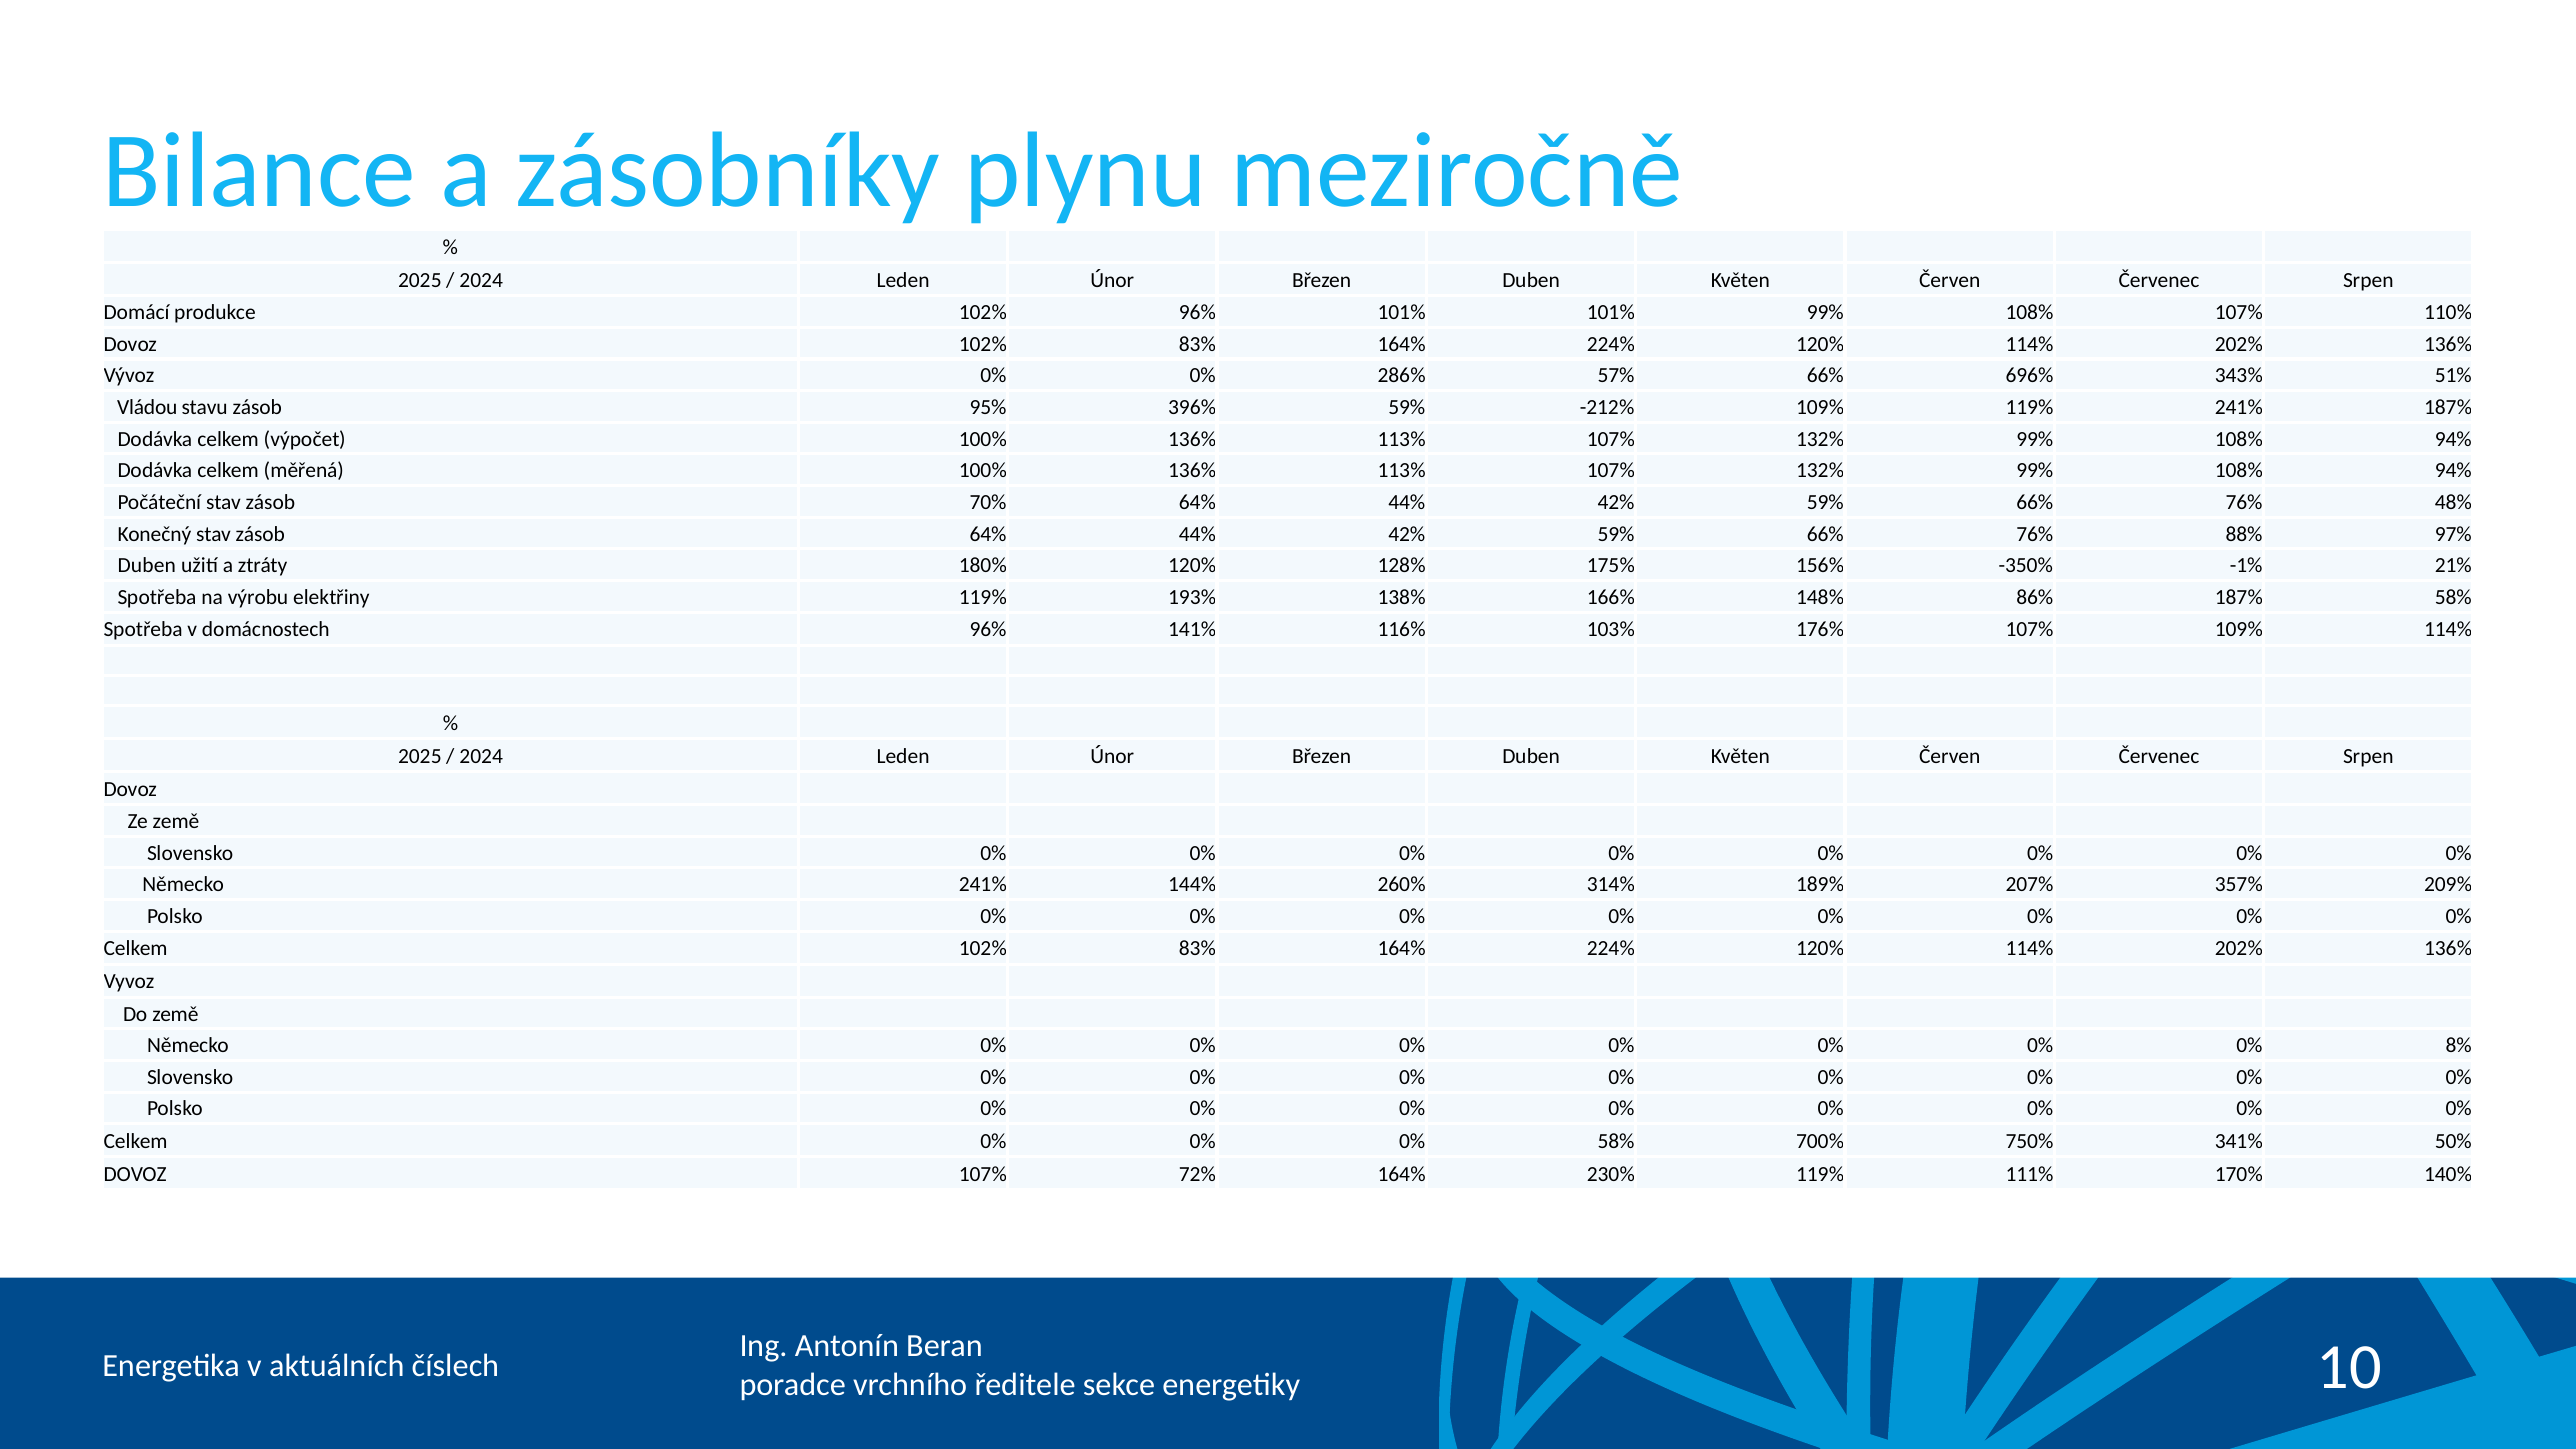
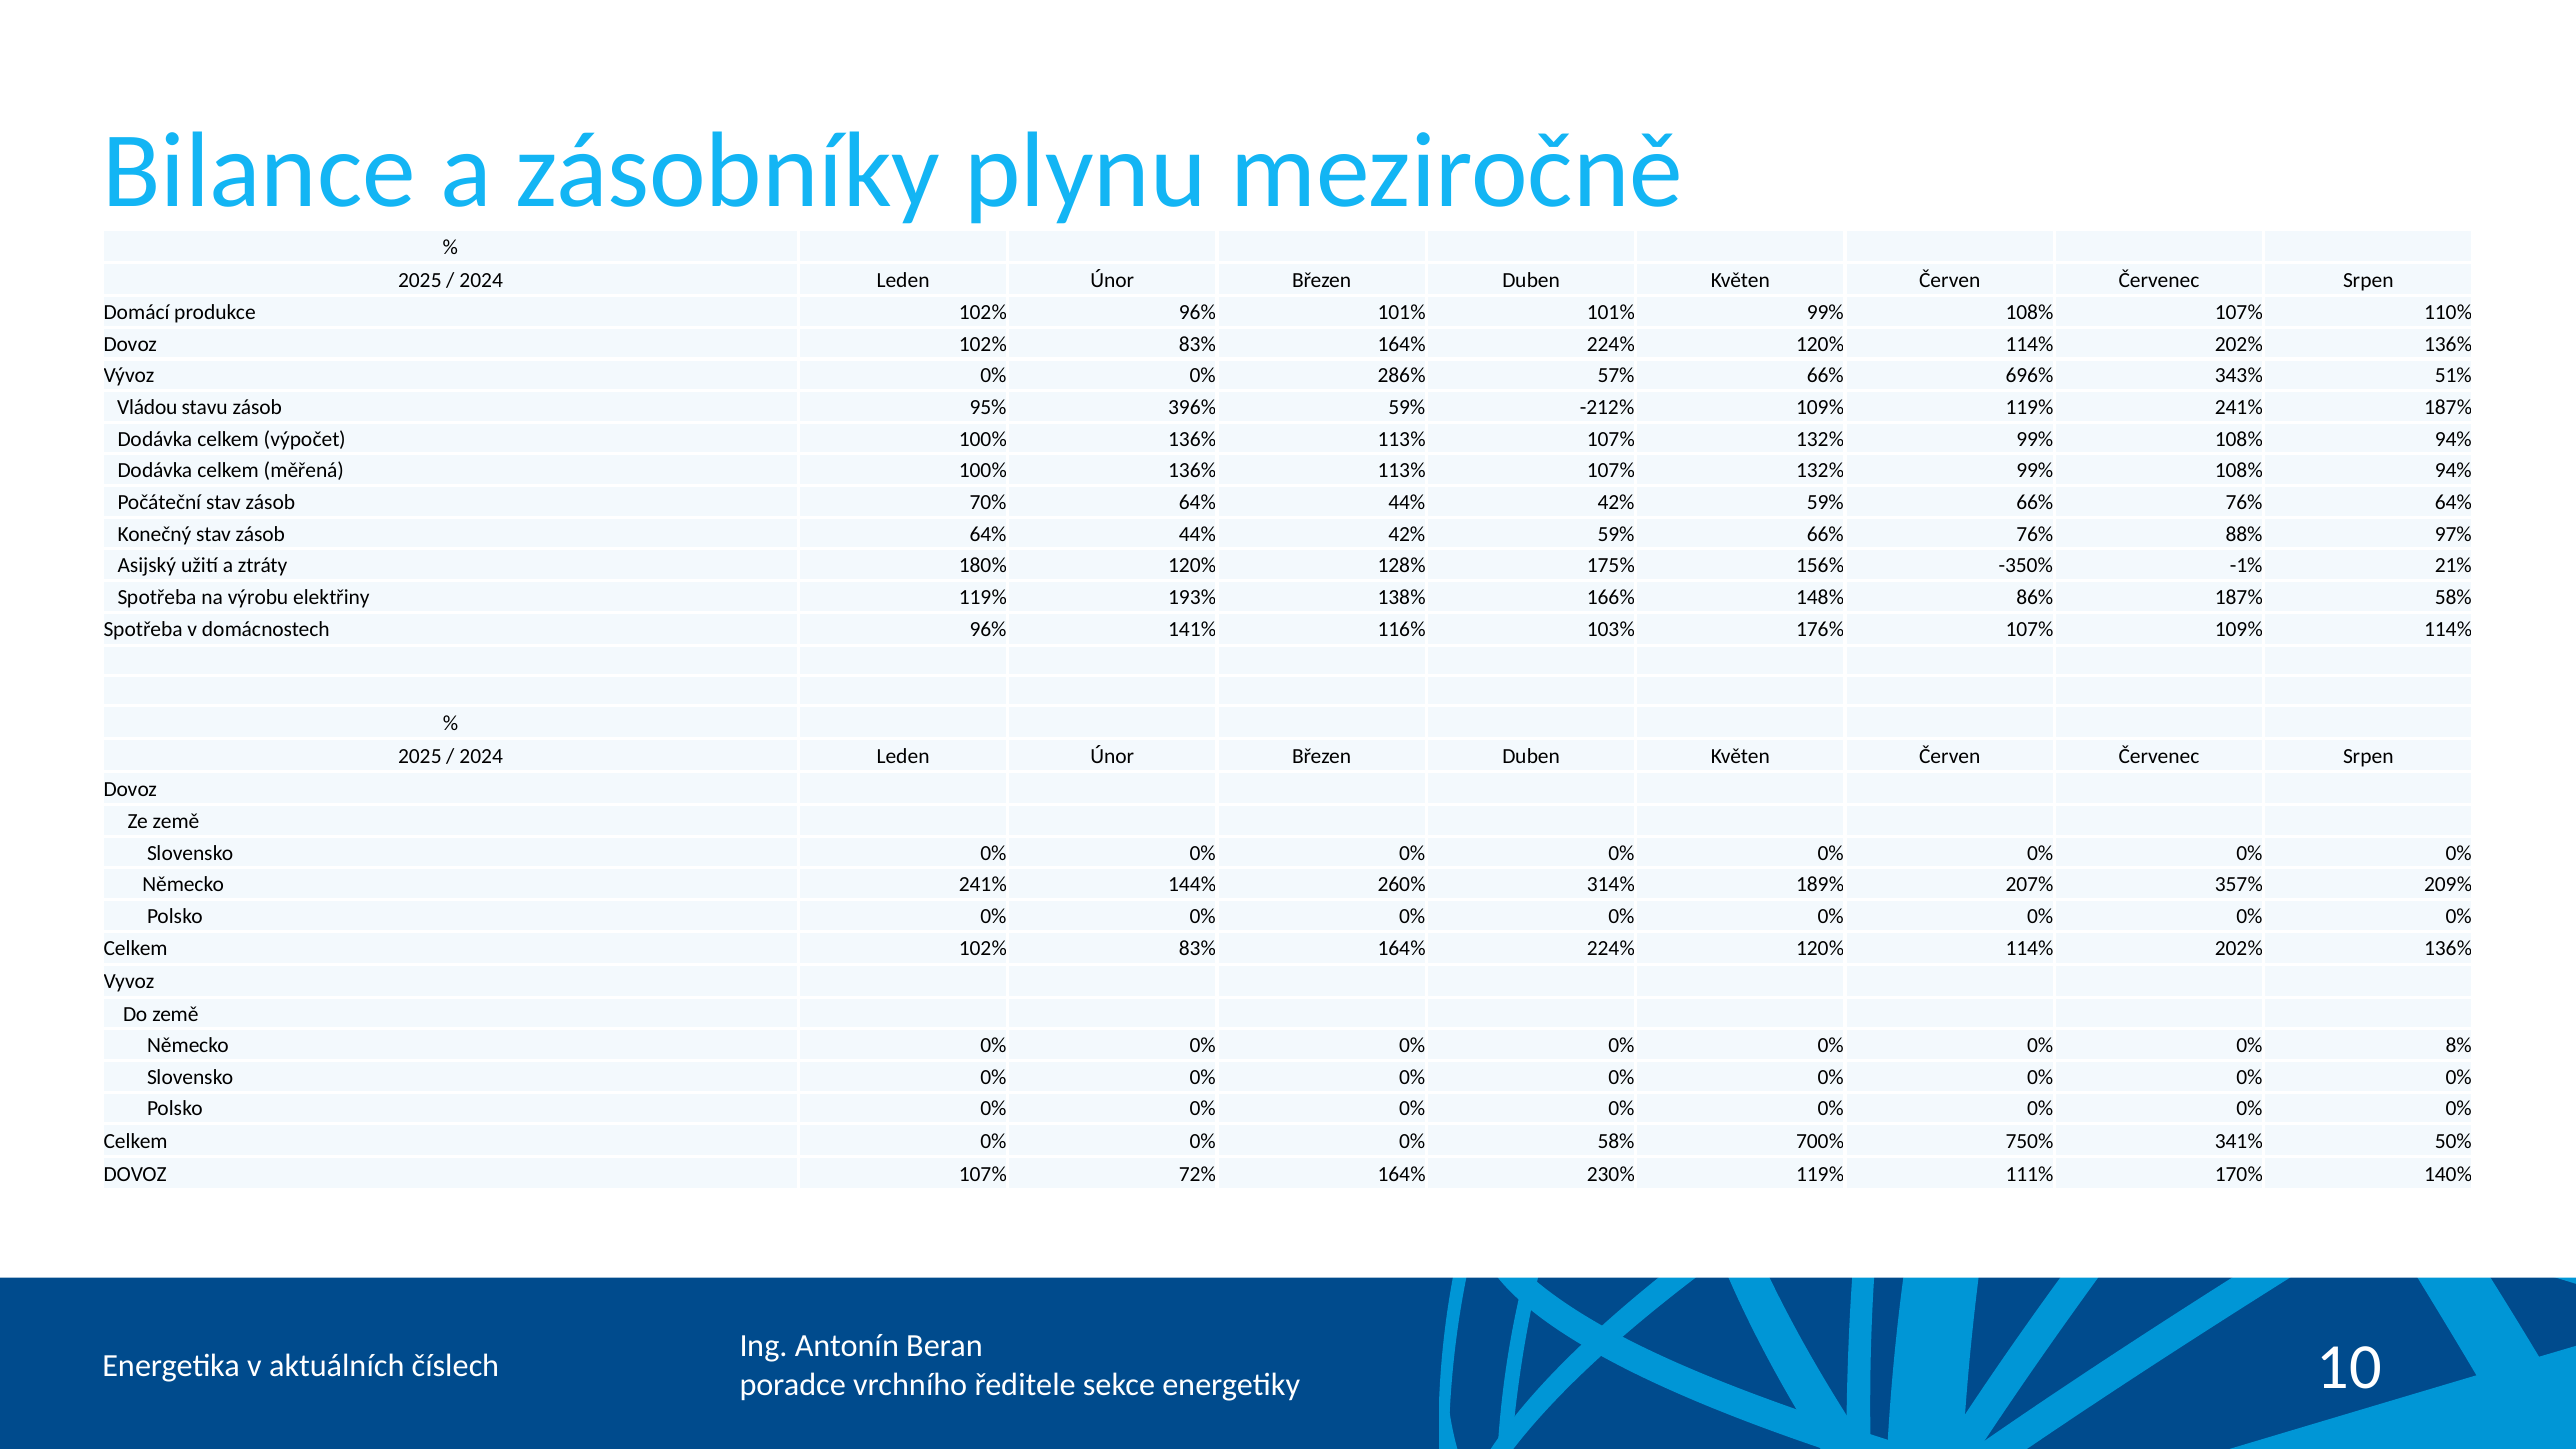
76% 48%: 48% -> 64%
Duben at (147, 566): Duben -> Asijský
